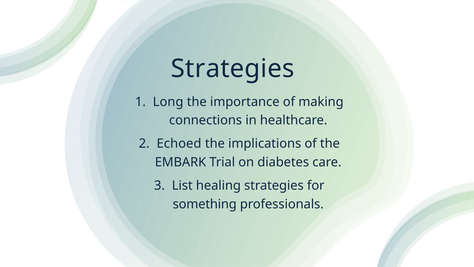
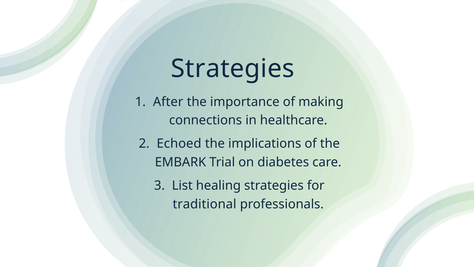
Long: Long -> After
something: something -> traditional
